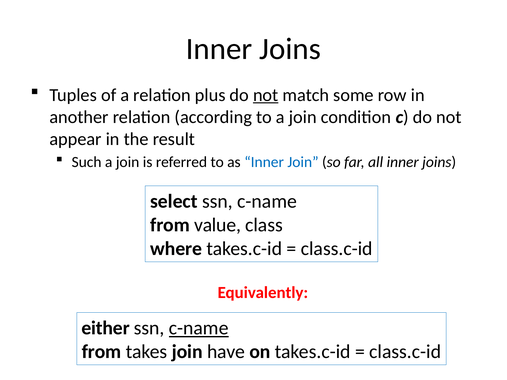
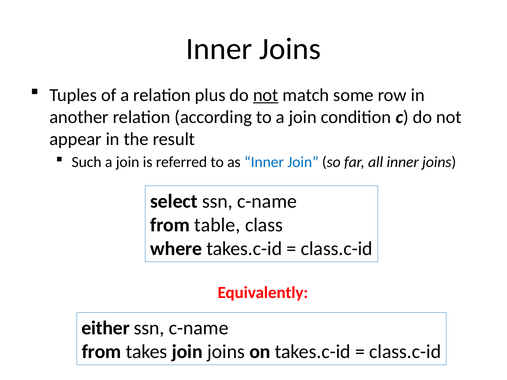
value: value -> table
c-name at (199, 328) underline: present -> none
join have: have -> joins
